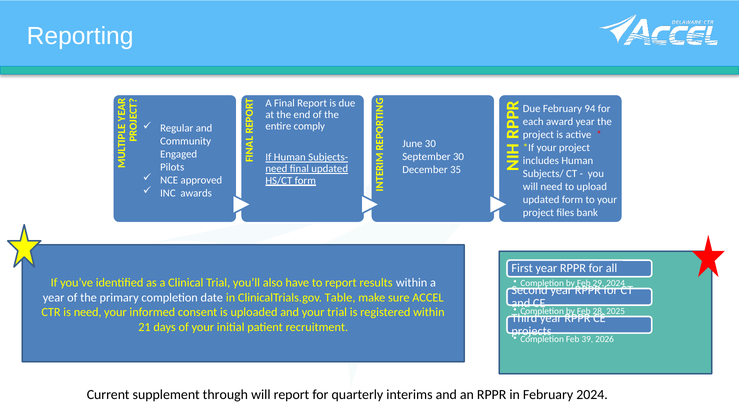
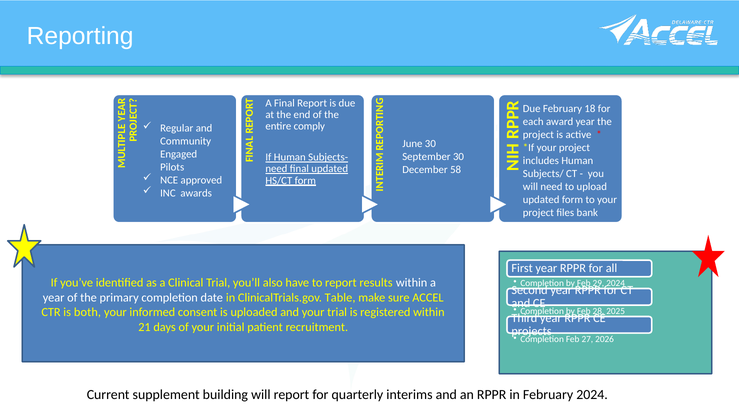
94: 94 -> 18
35: 35 -> 58
is need: need -> both
39: 39 -> 27
through: through -> building
